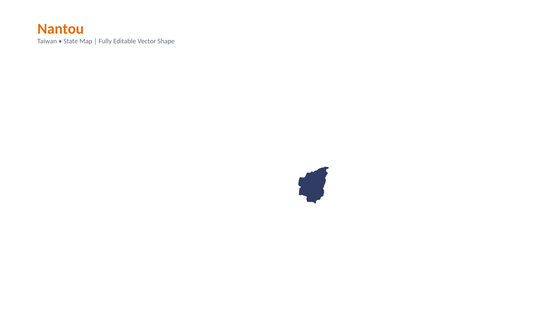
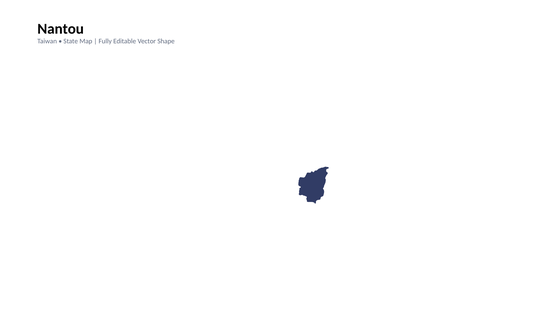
Nantou colour: orange -> black
